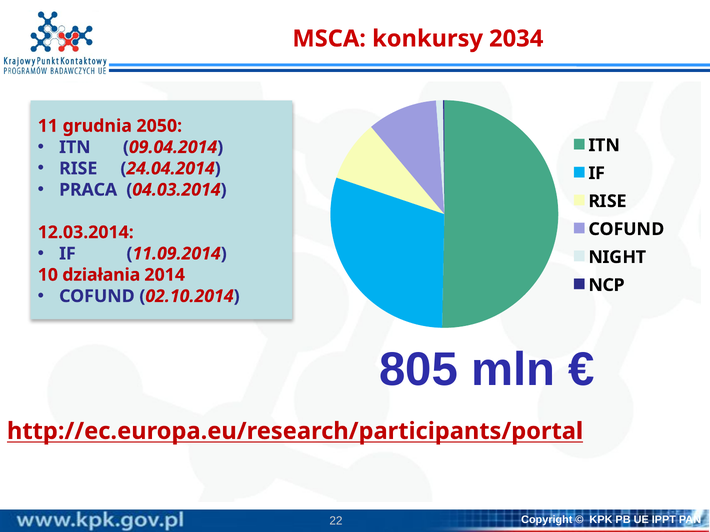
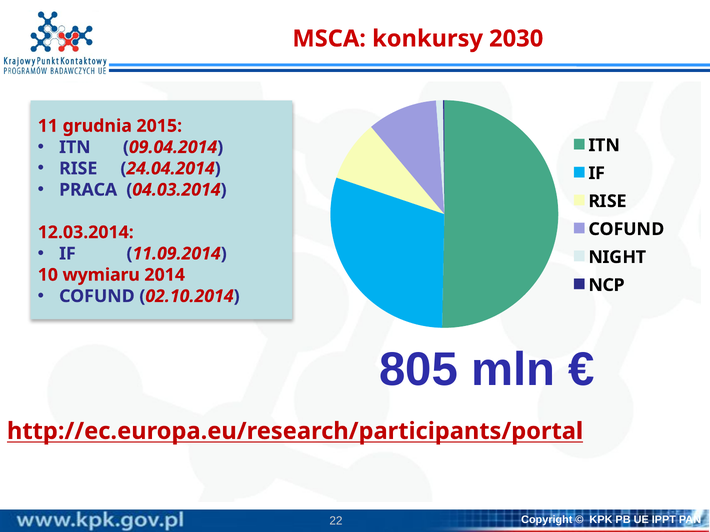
2034: 2034 -> 2030
2050: 2050 -> 2015
działania: działania -> wymiaru
